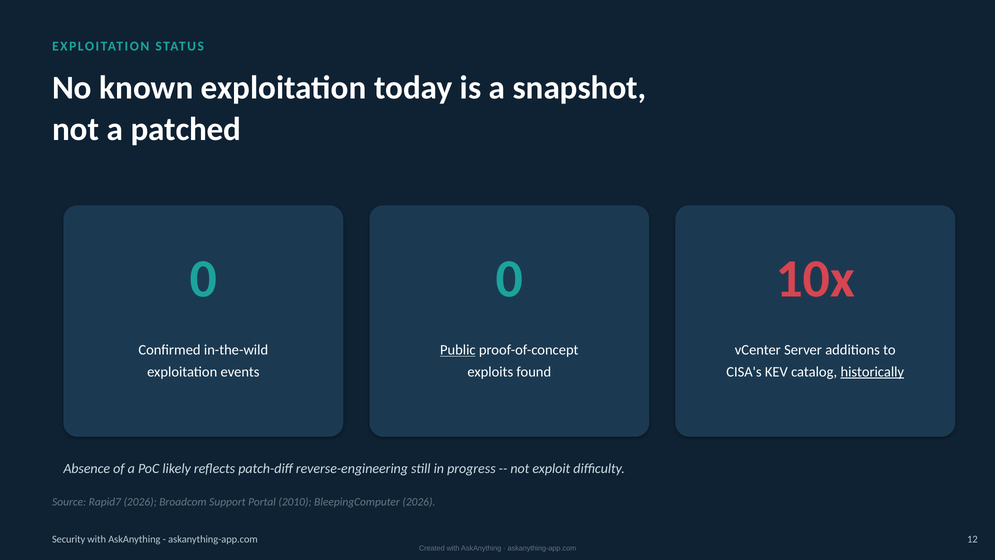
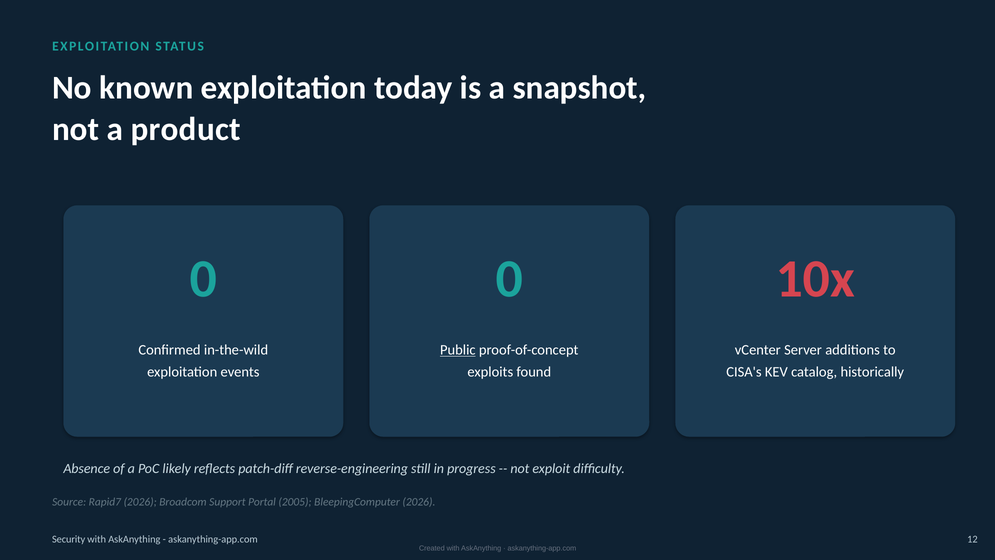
patched: patched -> product
historically underline: present -> none
2010: 2010 -> 2005
